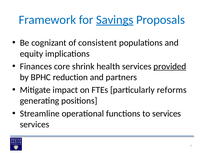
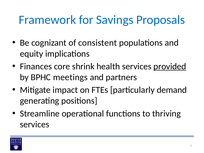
Savings underline: present -> none
reduction: reduction -> meetings
reforms: reforms -> demand
to services: services -> thriving
